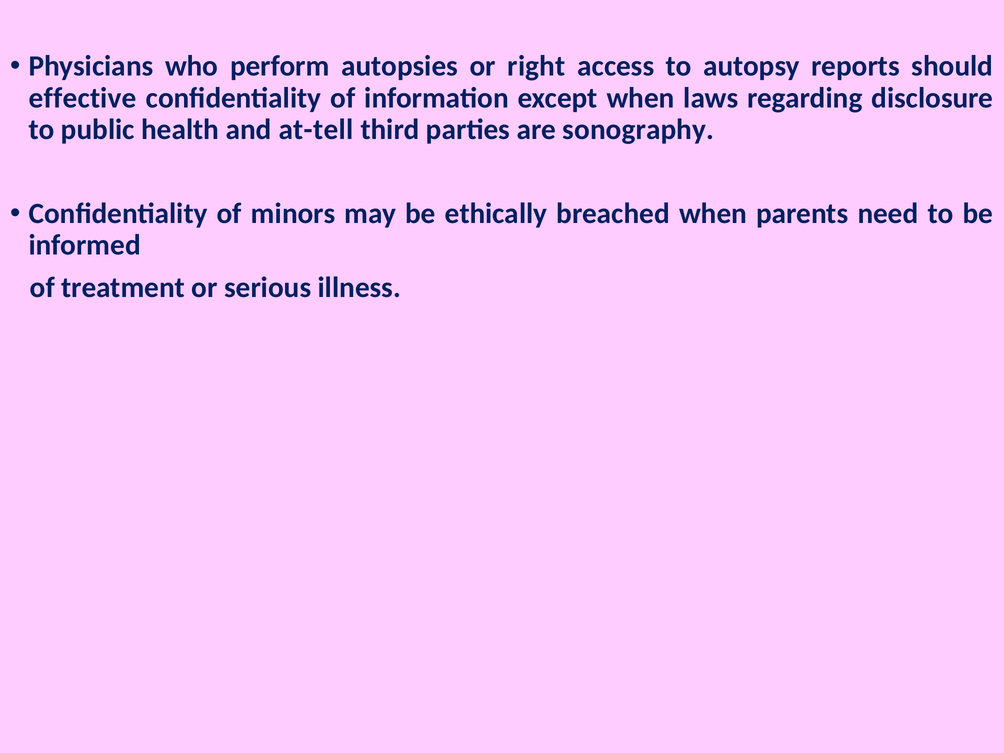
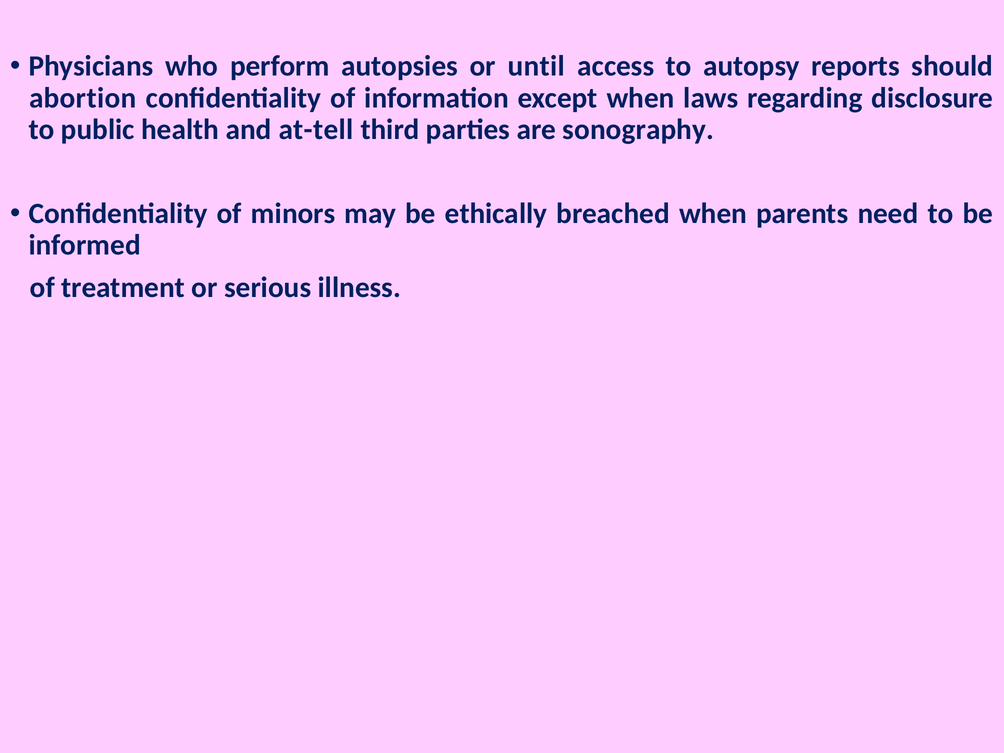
right: right -> until
effective: effective -> abortion
